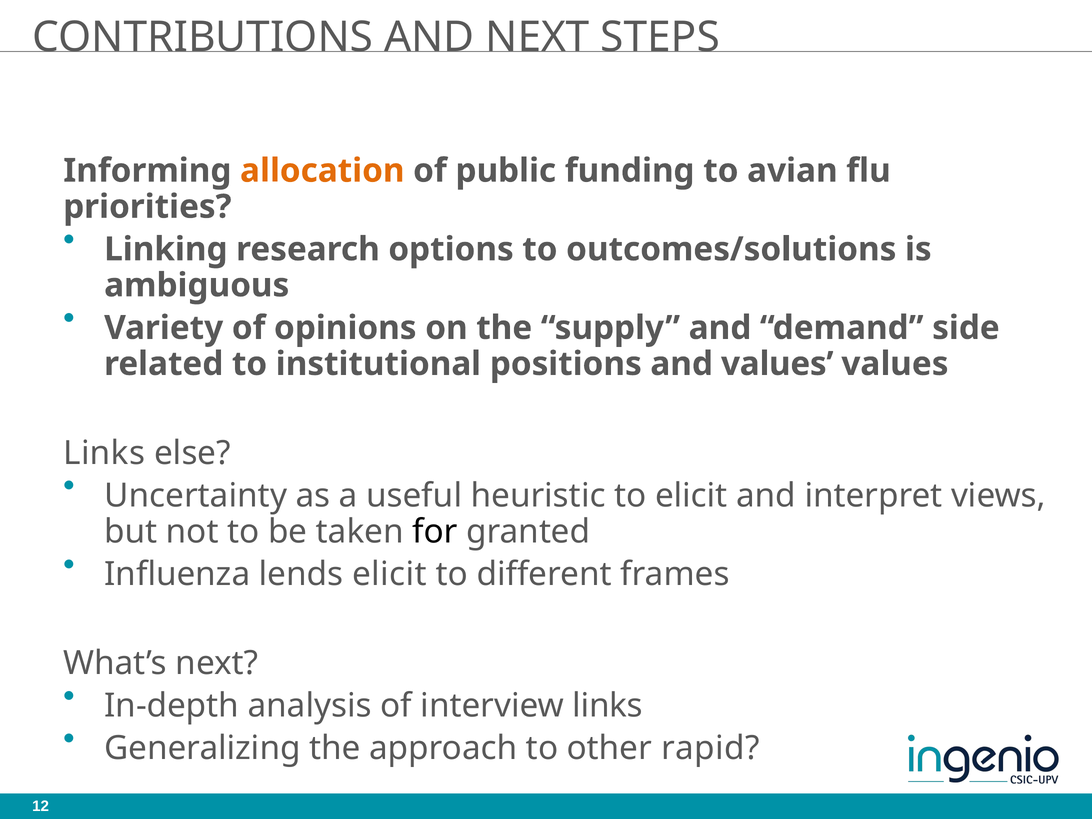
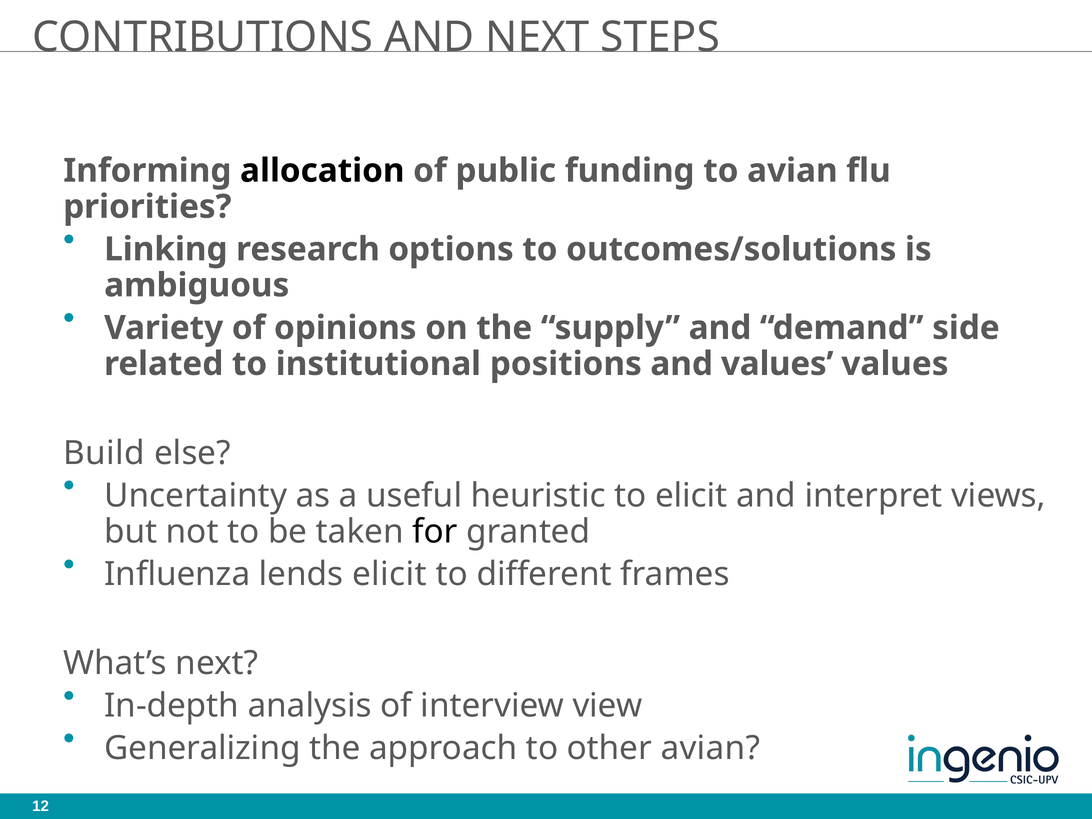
allocation colour: orange -> black
Links at (104, 453): Links -> Build
interview links: links -> view
other rapid: rapid -> avian
